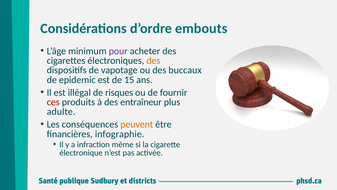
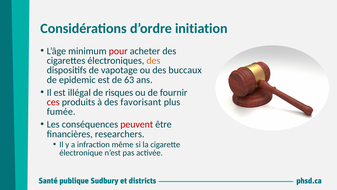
embouts: embouts -> initiation
pour colour: purple -> red
15: 15 -> 63
entraîneur: entraîneur -> favorisant
adulte: adulte -> fumée
peuvent colour: orange -> red
infographie: infographie -> researchers
